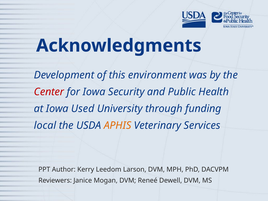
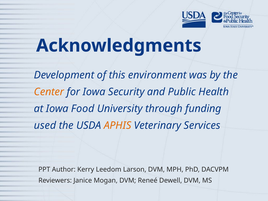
Center colour: red -> orange
Used: Used -> Food
local: local -> used
